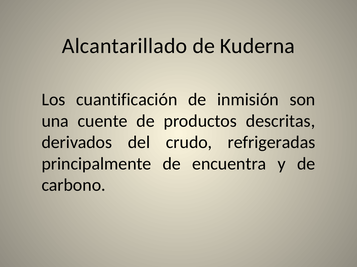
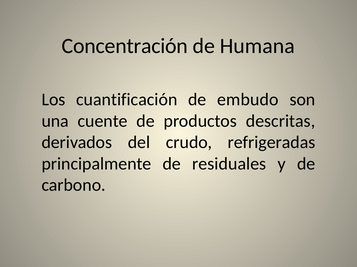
Alcantarillado: Alcantarillado -> Concentración
Kuderna: Kuderna -> Humana
inmisión: inmisión -> embudo
encuentra: encuentra -> residuales
